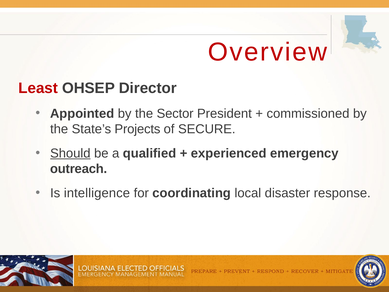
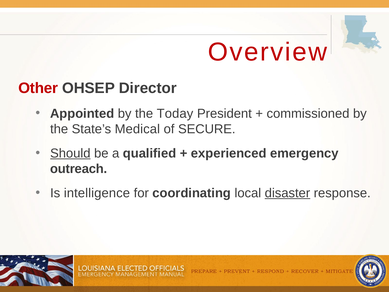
Least: Least -> Other
Sector: Sector -> Today
Projects: Projects -> Medical
disaster underline: none -> present
